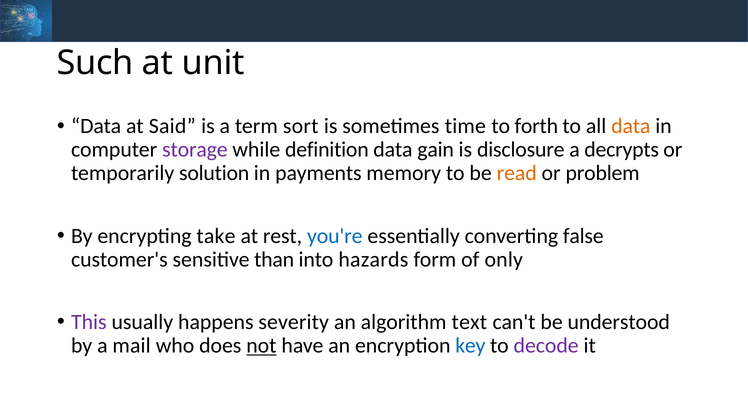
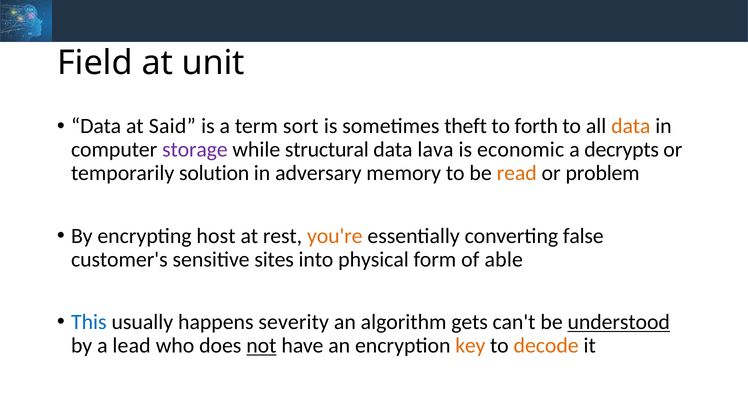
Such: Such -> Field
time: time -> theft
definition: definition -> structural
gain: gain -> lava
disclosure: disclosure -> economic
payments: payments -> adversary
take: take -> host
you're colour: blue -> orange
than: than -> sites
hazards: hazards -> physical
only: only -> able
This colour: purple -> blue
text: text -> gets
understood underline: none -> present
mail: mail -> lead
key colour: blue -> orange
decode colour: purple -> orange
